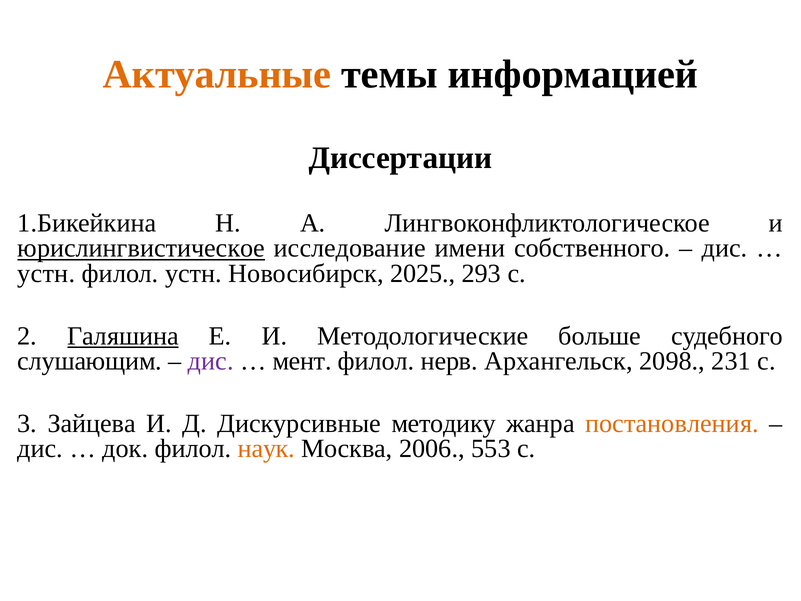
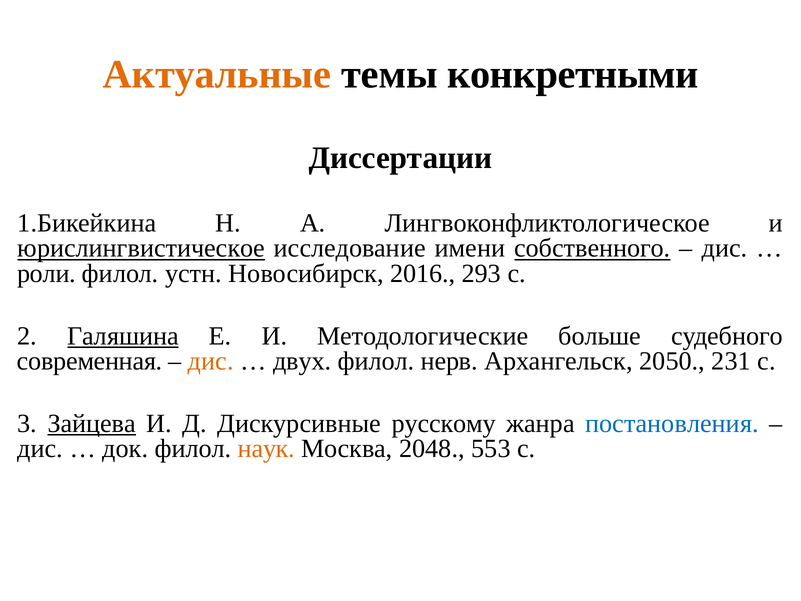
информацией: информацией -> конкретными
собственного underline: none -> present
устн at (46, 273): устн -> роли
2025: 2025 -> 2016
слушающим: слушающим -> современная
дис at (211, 361) colour: purple -> orange
мент: мент -> двух
2098: 2098 -> 2050
Зайцева underline: none -> present
методику: методику -> русскому
постановления colour: orange -> blue
2006: 2006 -> 2048
